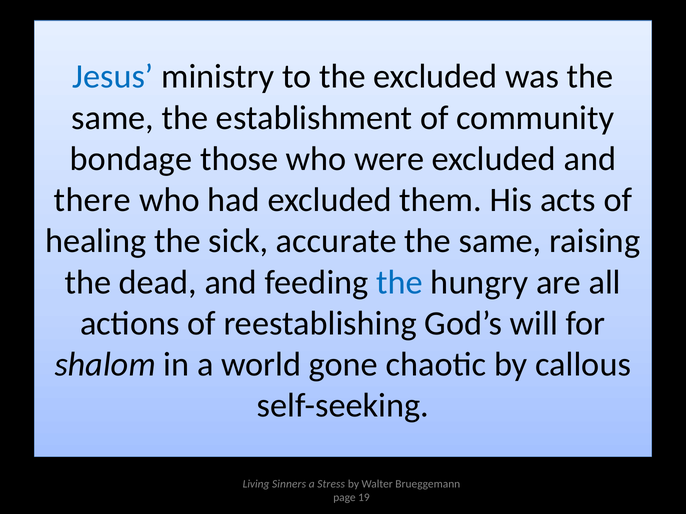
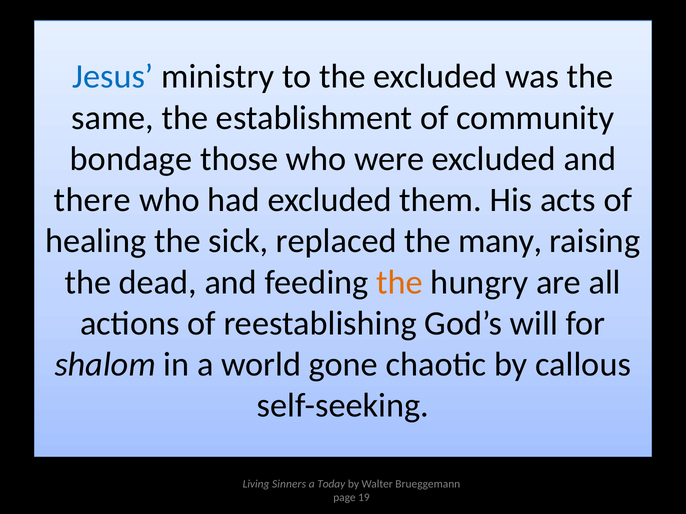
accurate: accurate -> replaced
same at (500, 241): same -> many
the at (399, 282) colour: blue -> orange
Stress: Stress -> Today
